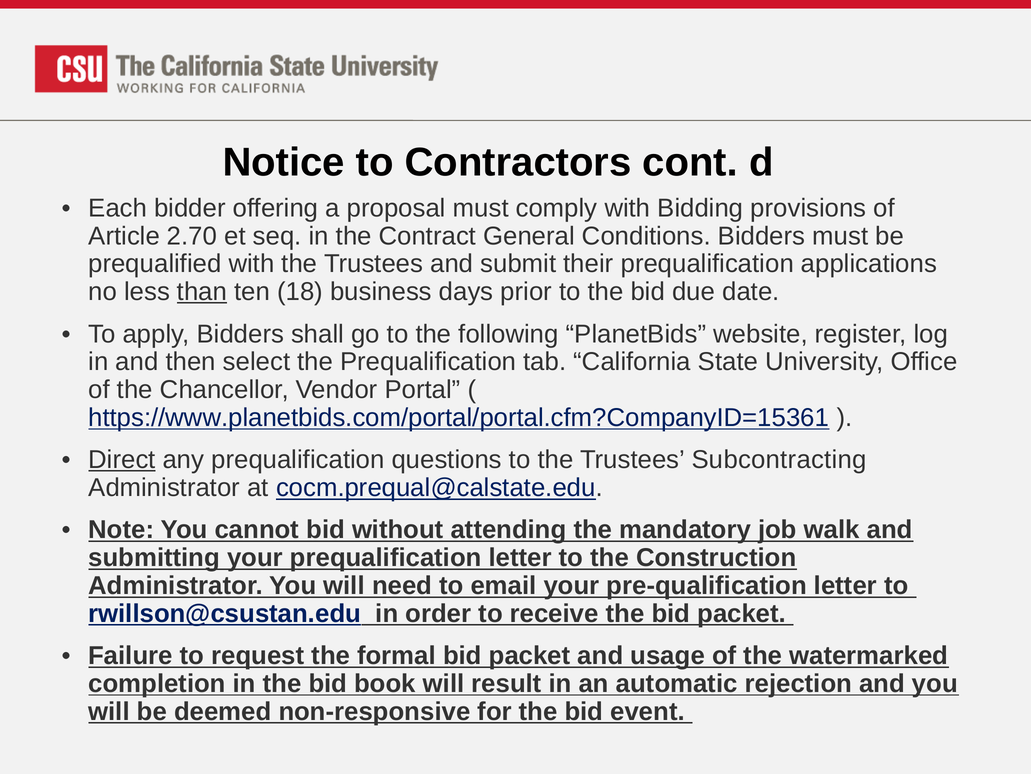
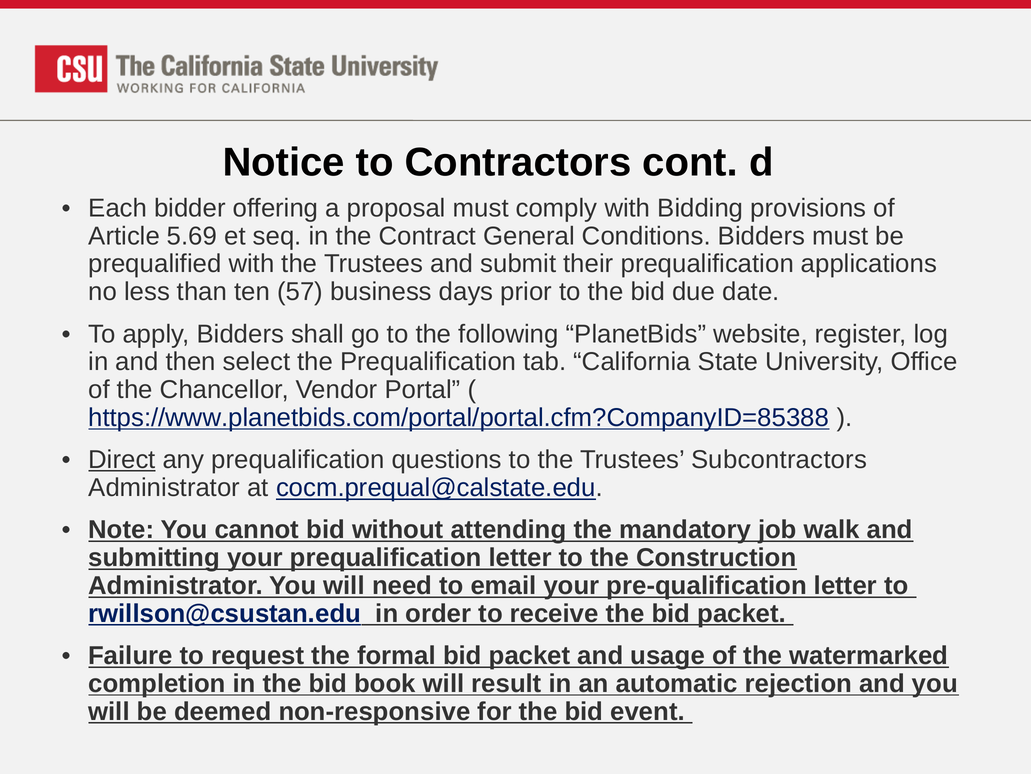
2.70: 2.70 -> 5.69
than underline: present -> none
18: 18 -> 57
https://www.planetbids.com/portal/portal.cfm?CompanyID=15361: https://www.planetbids.com/portal/portal.cfm?CompanyID=15361 -> https://www.planetbids.com/portal/portal.cfm?CompanyID=85388
Subcontracting: Subcontracting -> Subcontractors
